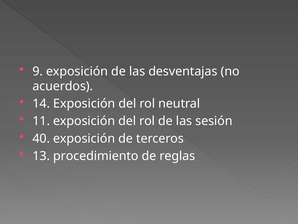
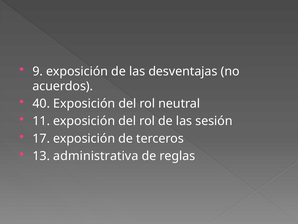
14: 14 -> 40
40: 40 -> 17
procedimiento: procedimiento -> administrativa
